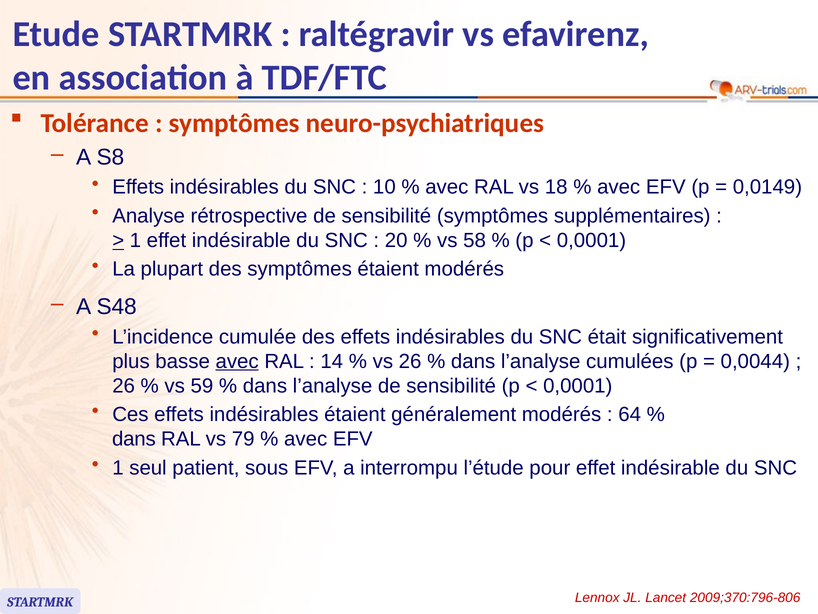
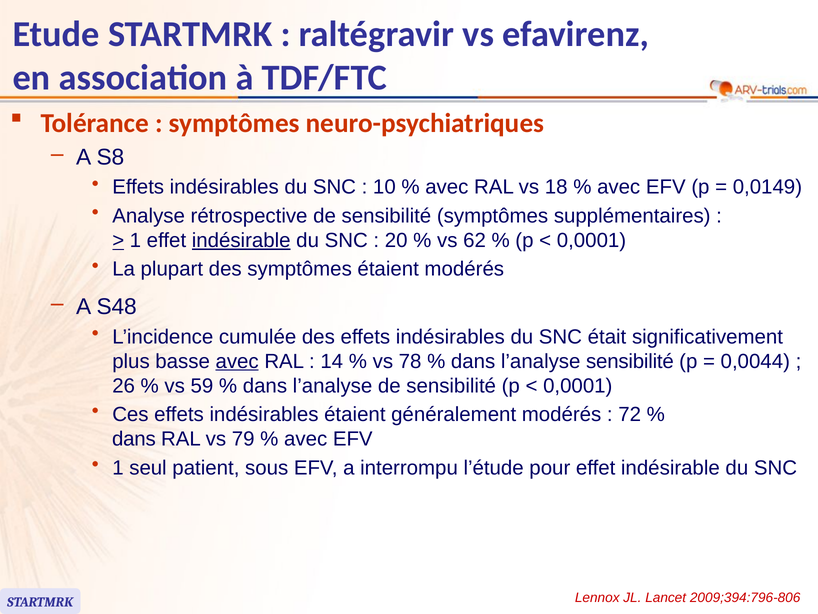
indésirable at (241, 240) underline: none -> present
58: 58 -> 62
vs 26: 26 -> 78
l’analyse cumulées: cumulées -> sensibilité
64: 64 -> 72
2009;370:796-806: 2009;370:796-806 -> 2009;394:796-806
